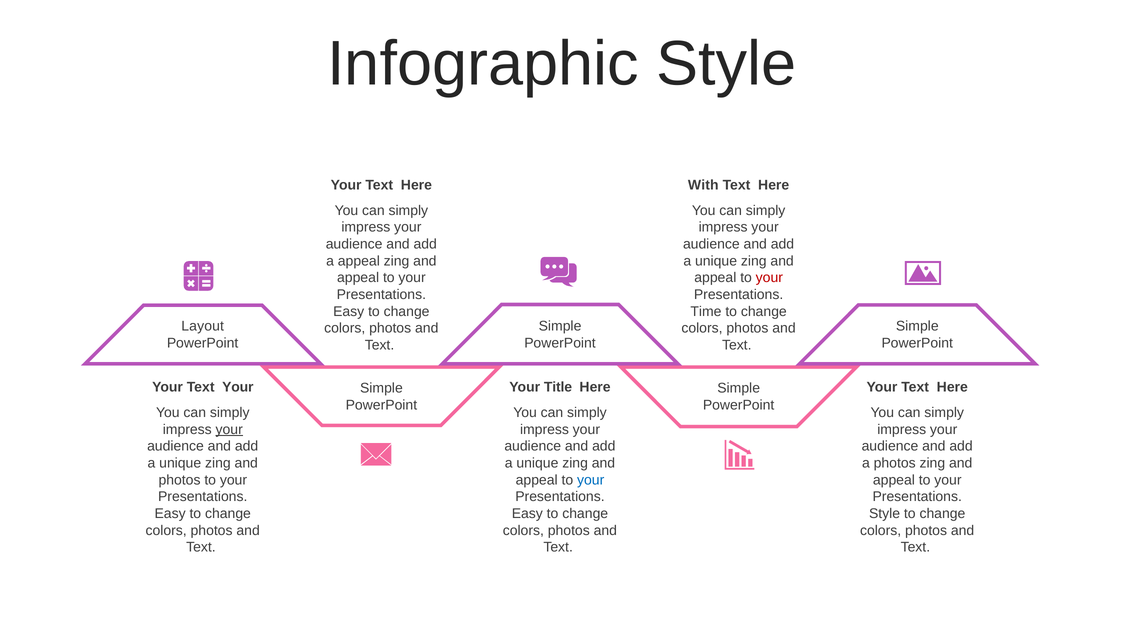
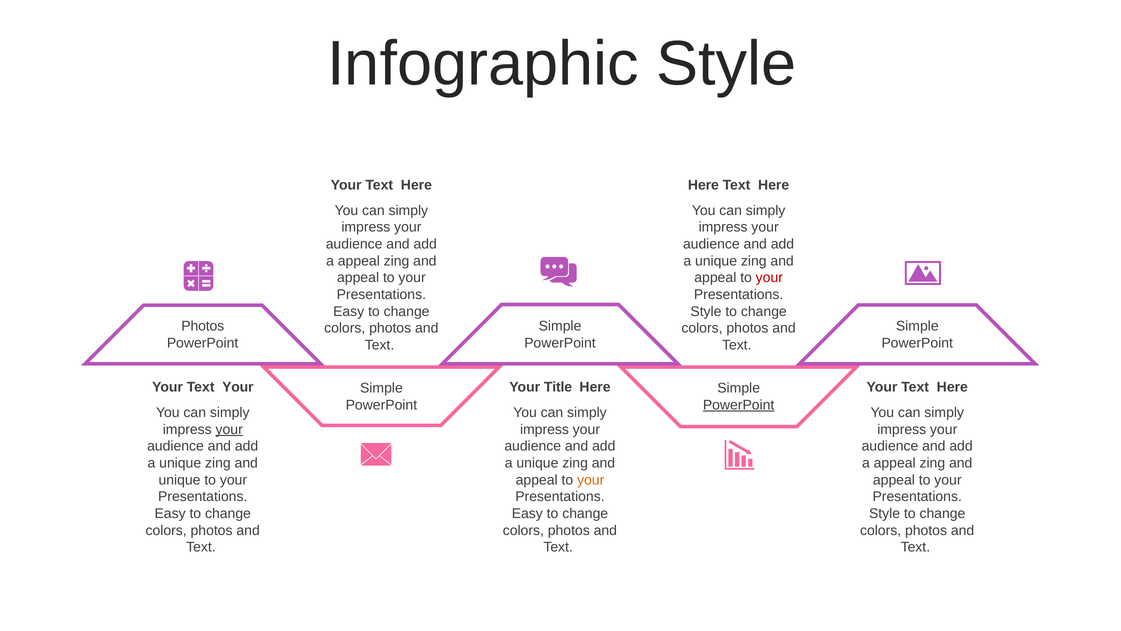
With at (703, 185): With -> Here
Time at (706, 311): Time -> Style
Layout at (203, 326): Layout -> Photos
PowerPoint at (739, 405) underline: none -> present
photos at (895, 463): photos -> appeal
photos at (180, 480): photos -> unique
your at (591, 480) colour: blue -> orange
